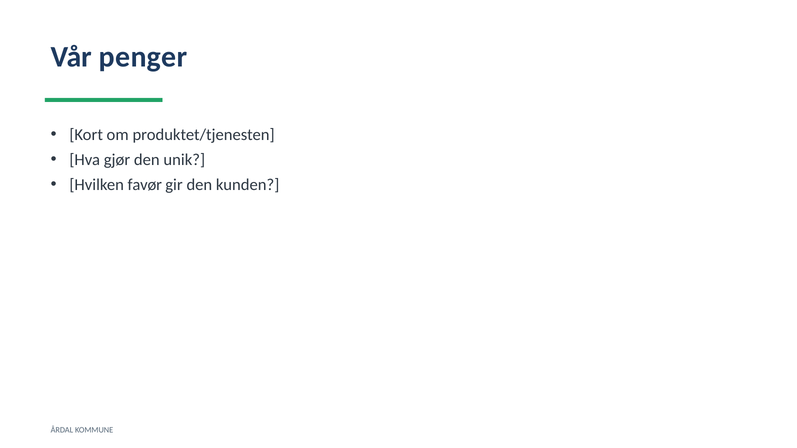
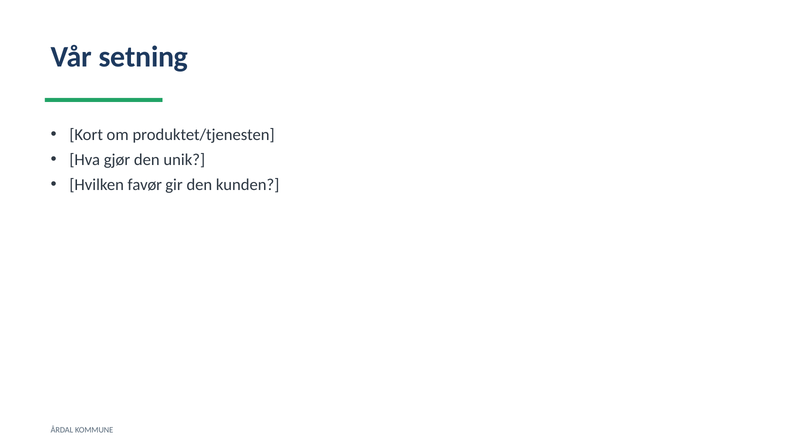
penger: penger -> setning
